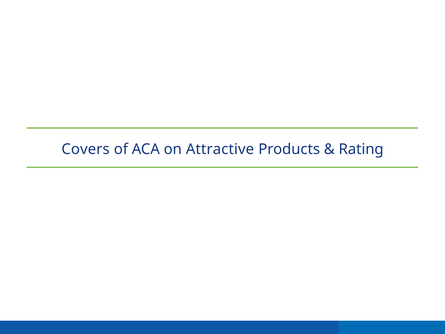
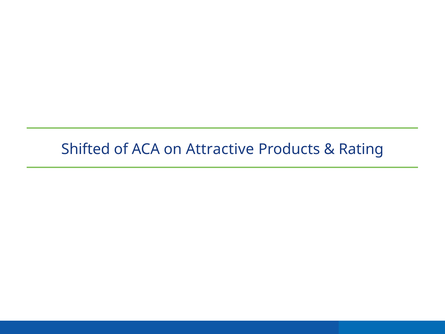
Covers: Covers -> Shifted
